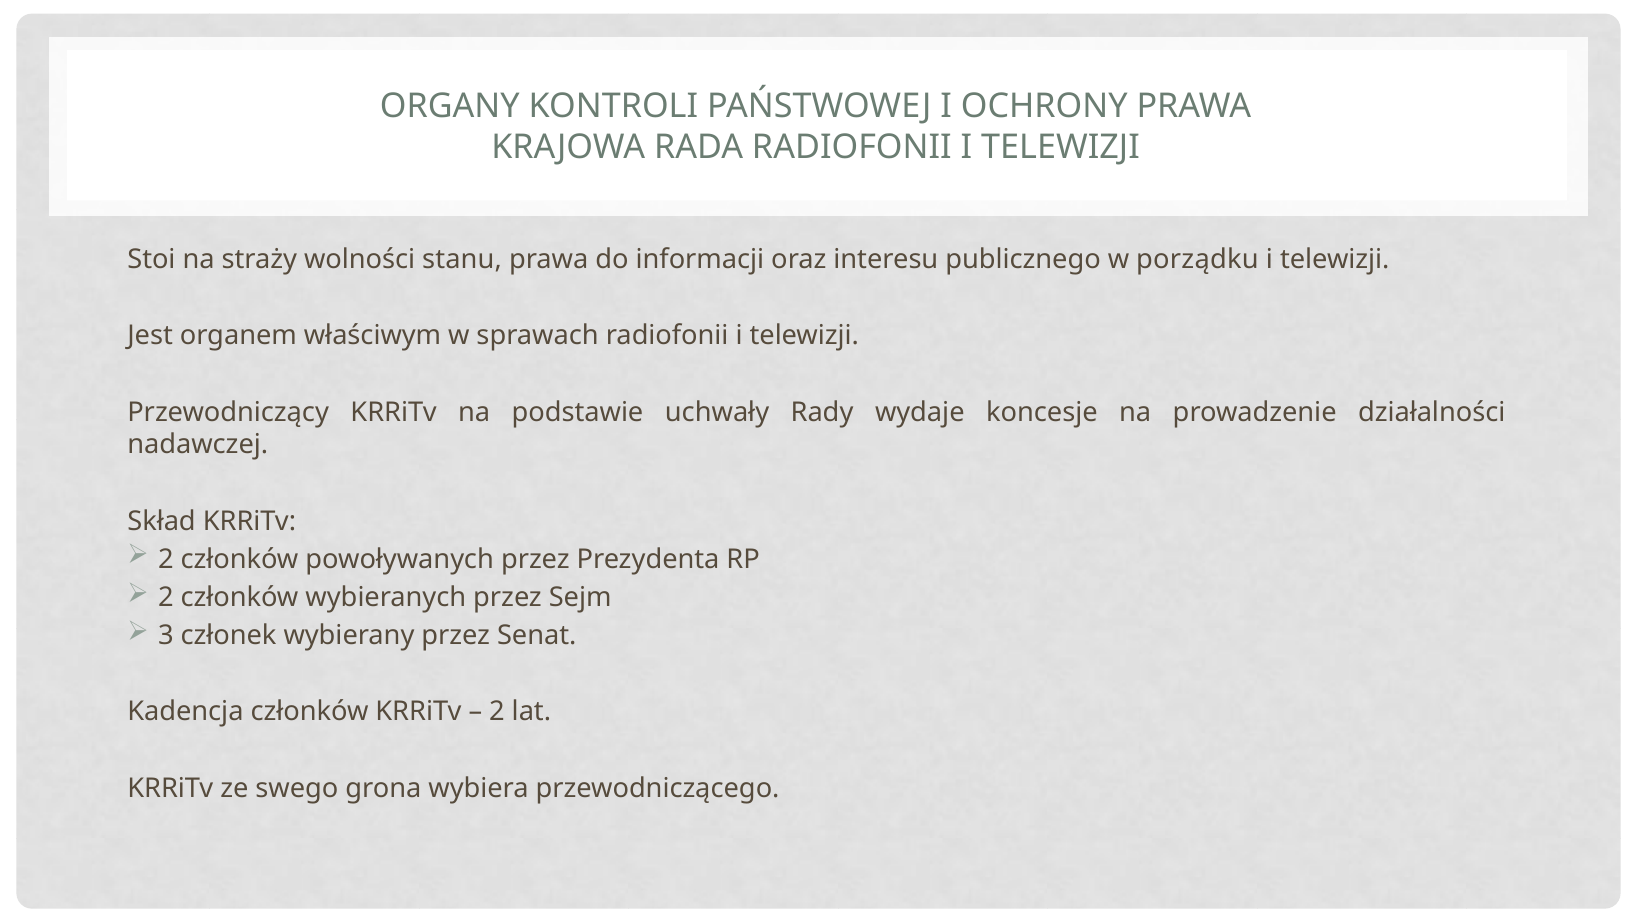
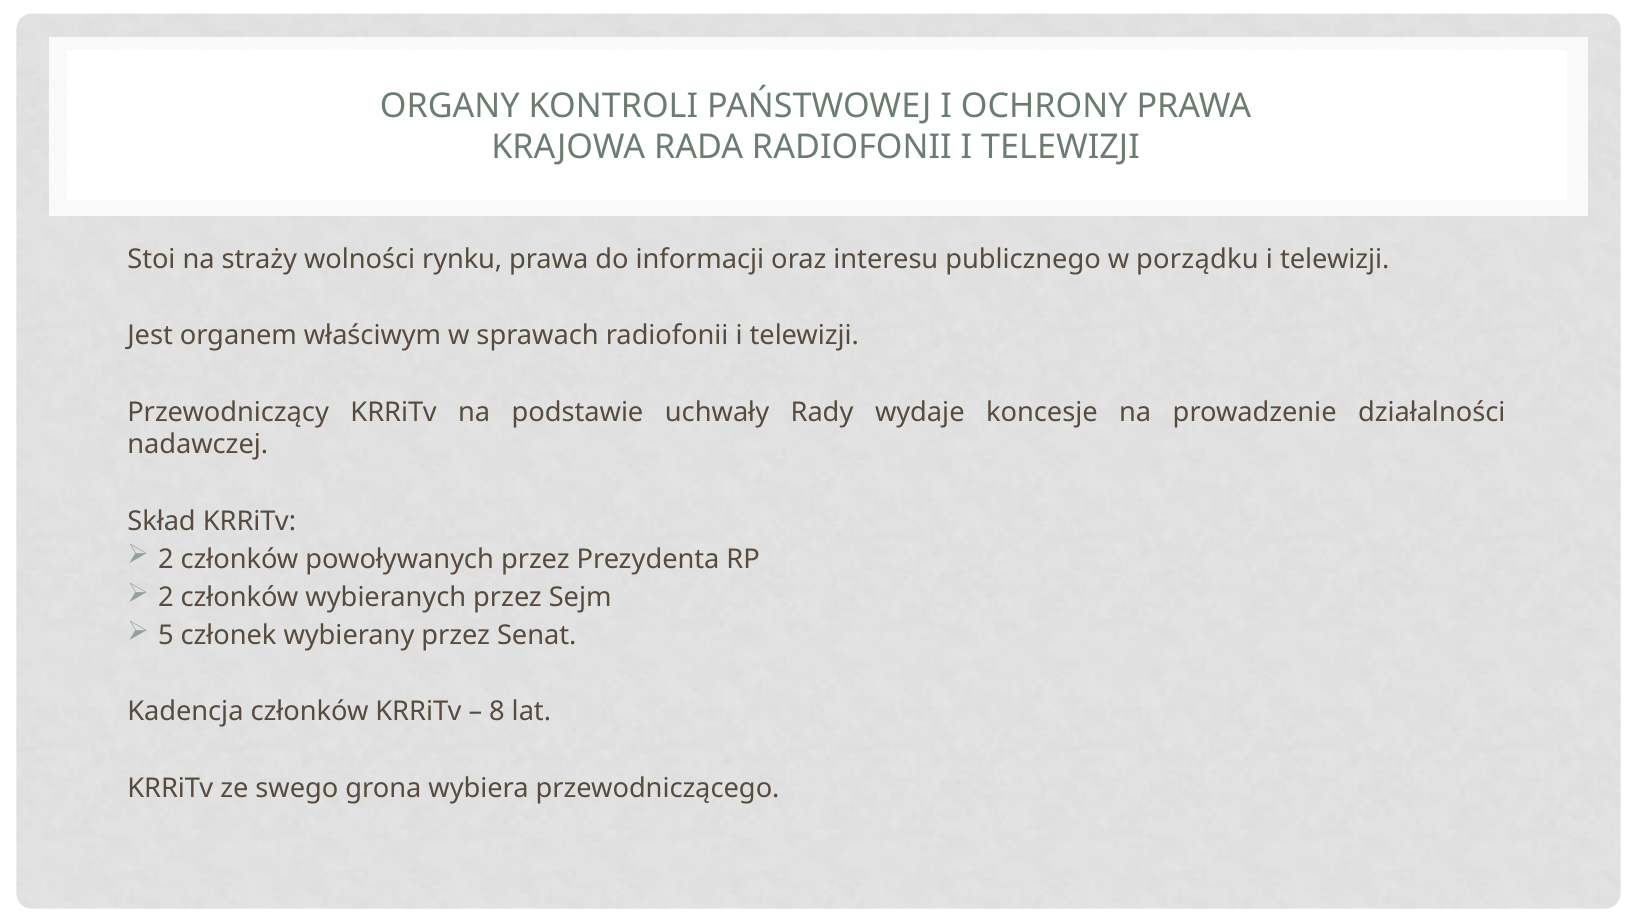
stanu: stanu -> rynku
3: 3 -> 5
2 at (497, 712): 2 -> 8
